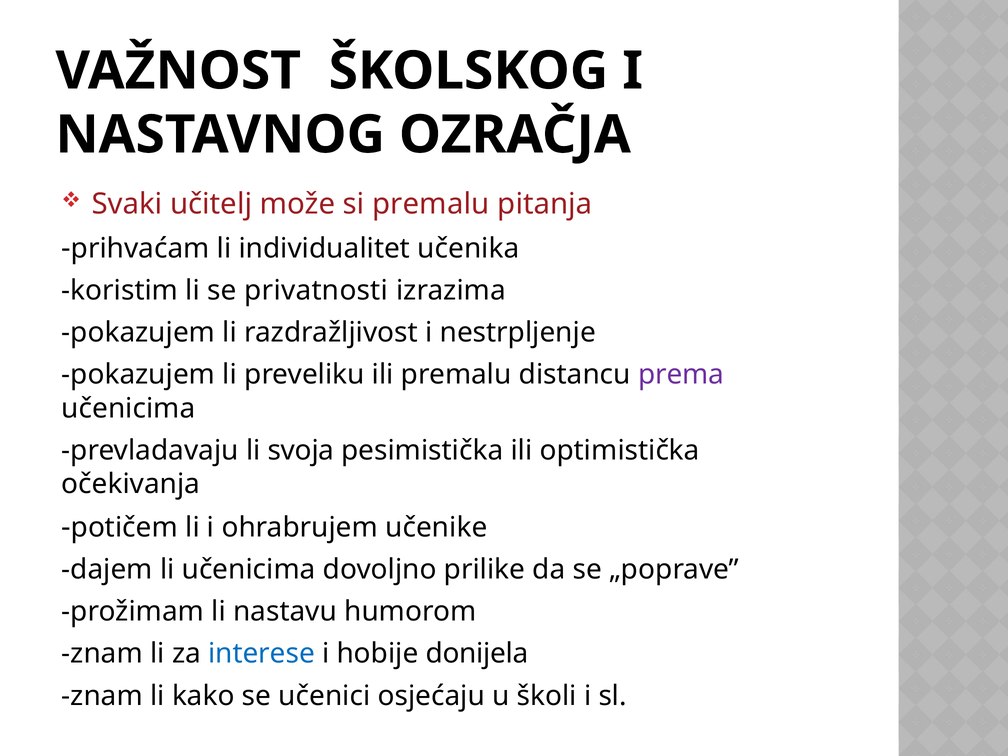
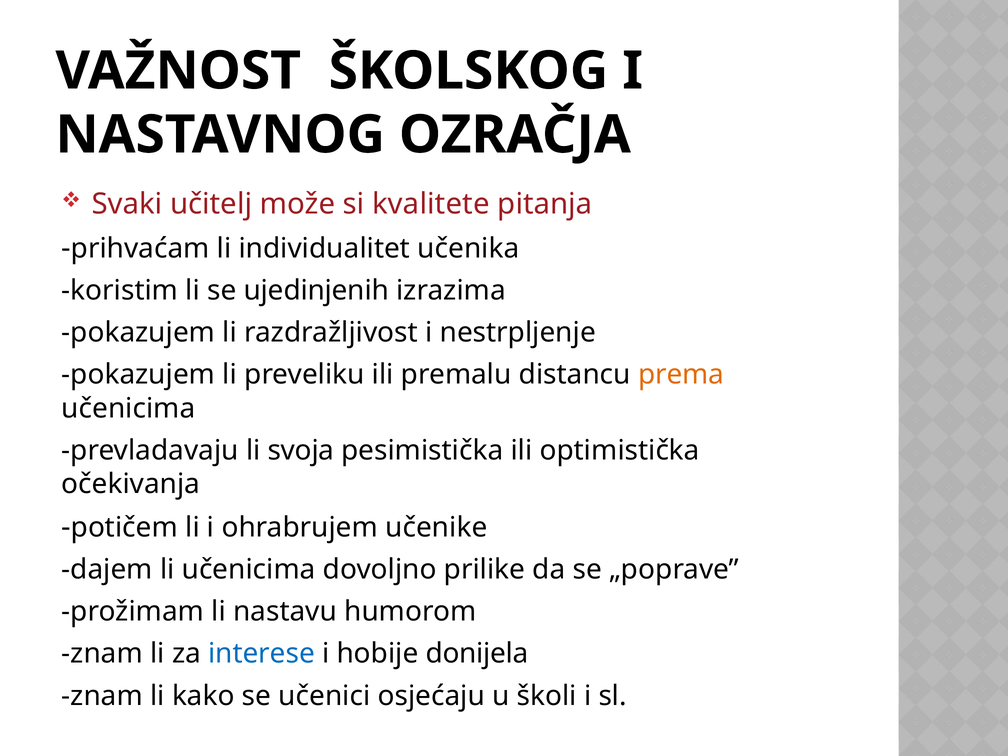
si premalu: premalu -> kvalitete
privatnosti: privatnosti -> ujedinjenih
prema colour: purple -> orange
